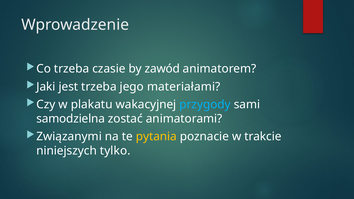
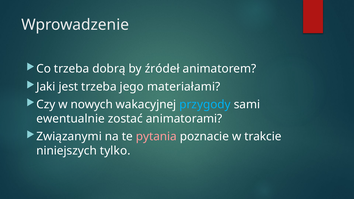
czasie: czasie -> dobrą
zawód: zawód -> źródeł
plakatu: plakatu -> nowych
samodzielna: samodzielna -> ewentualnie
pytania colour: yellow -> pink
